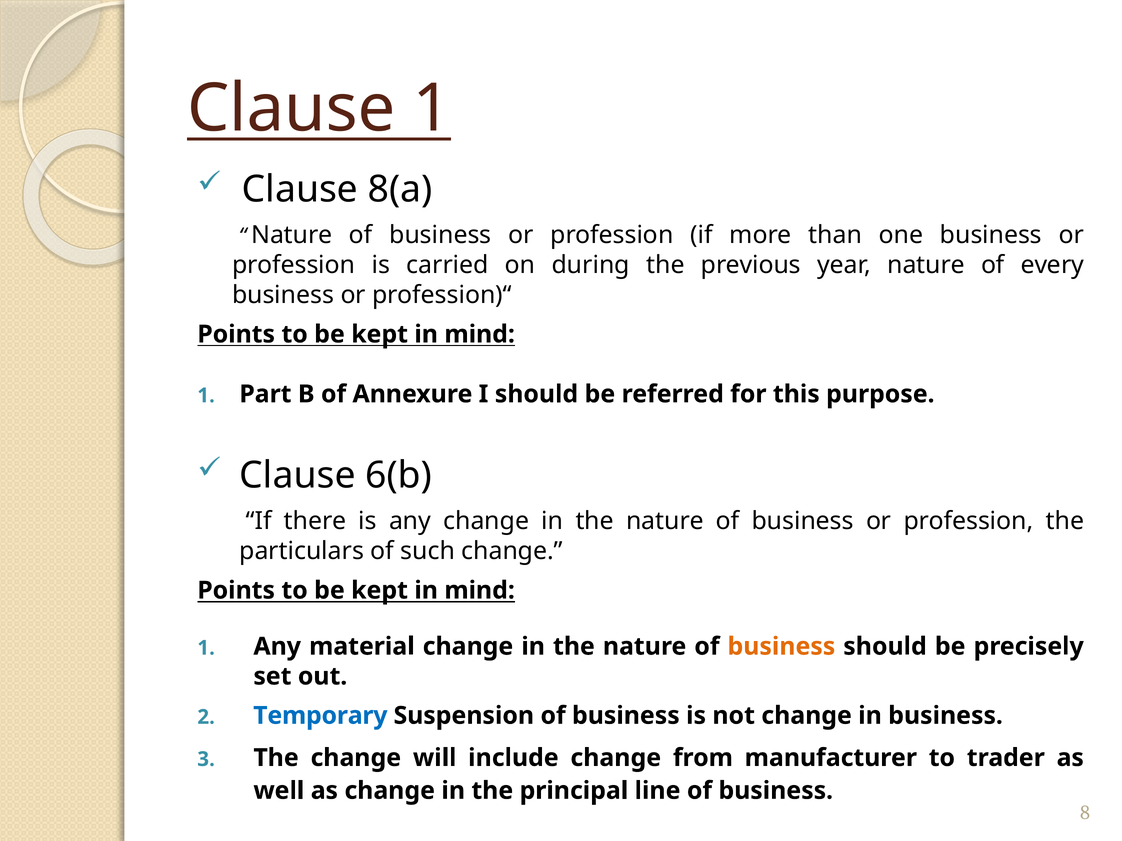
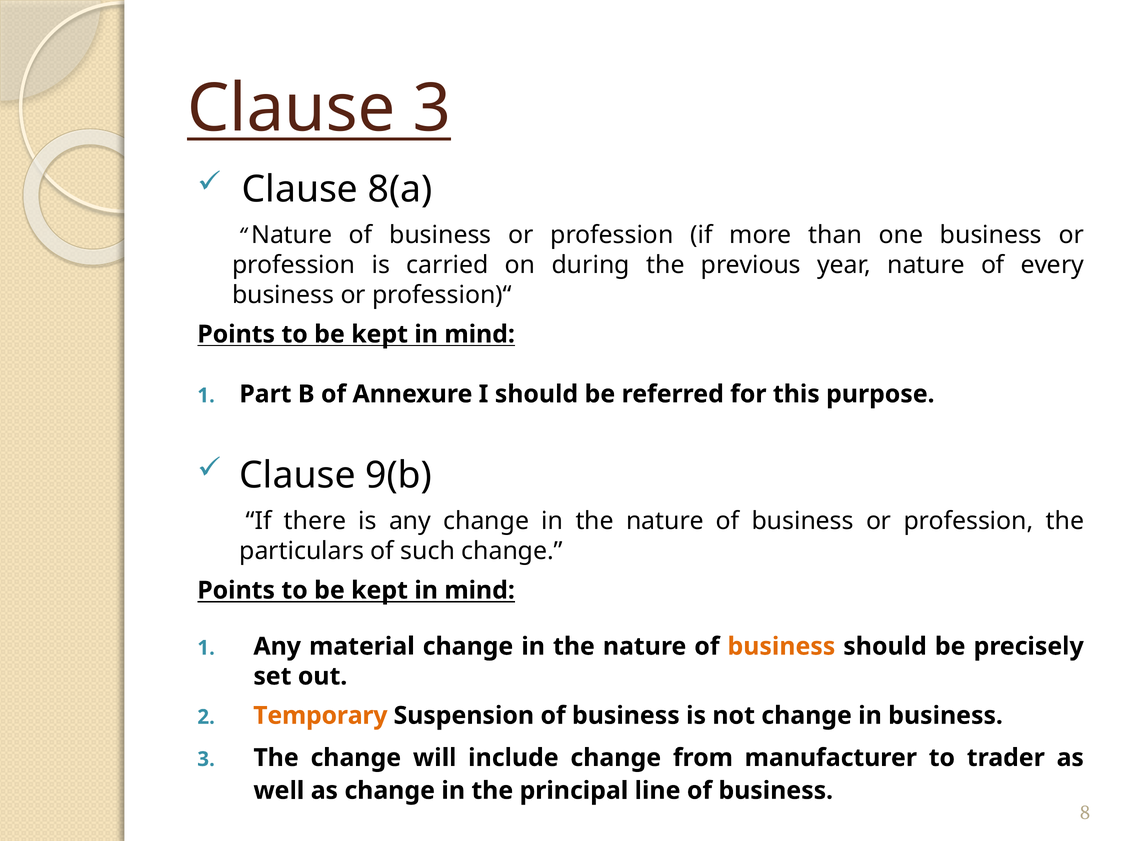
Clause 1: 1 -> 3
6(b: 6(b -> 9(b
Temporary colour: blue -> orange
